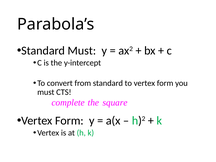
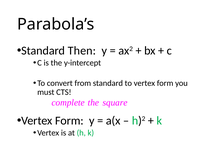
Standard Must: Must -> Then
